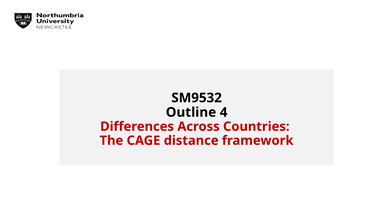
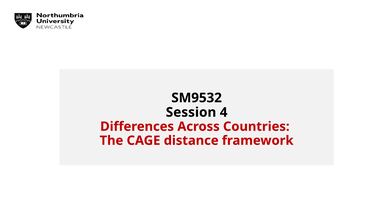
Outline: Outline -> Session
